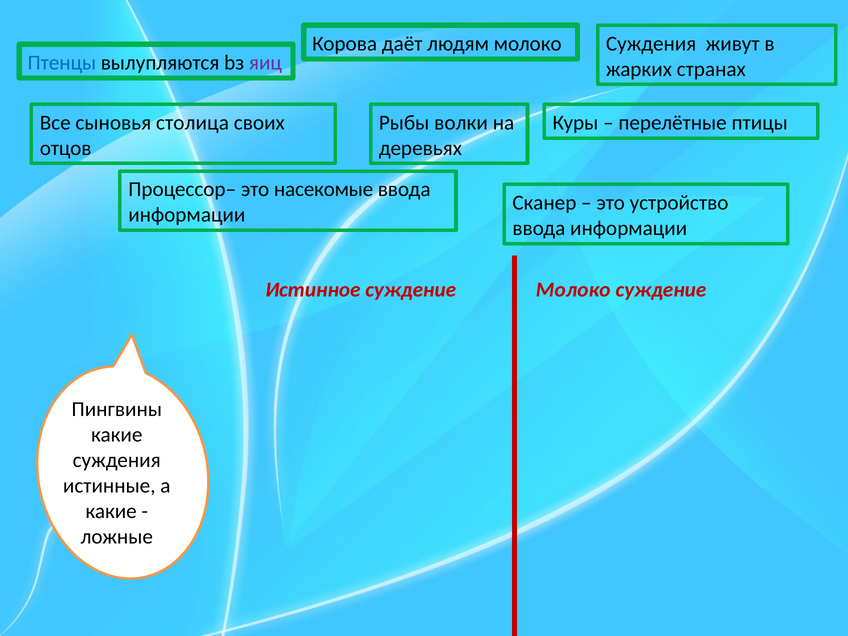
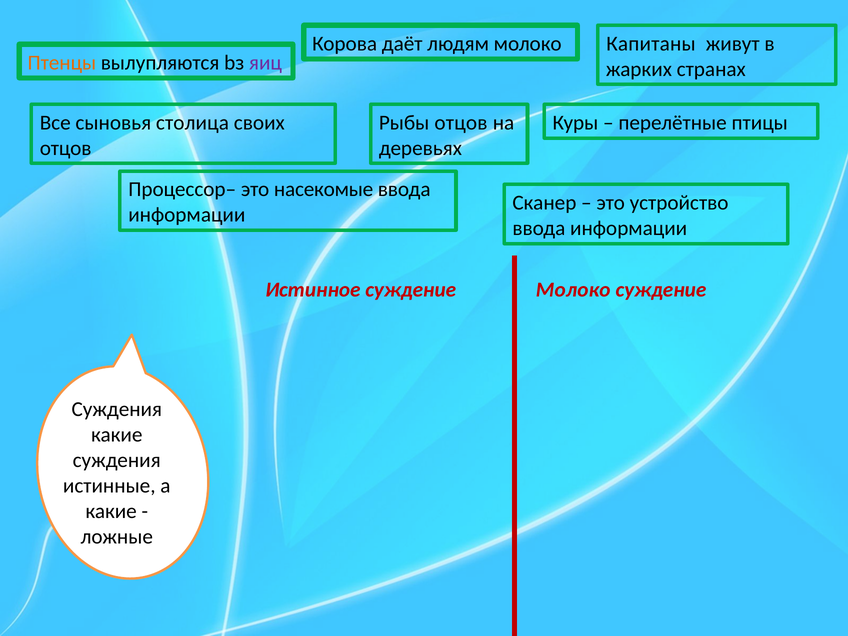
Суждения at (651, 44): Суждения -> Капитаны
Птенцы colour: blue -> orange
Рыбы волки: волки -> отцов
Пингвины at (117, 409): Пингвины -> Суждения
